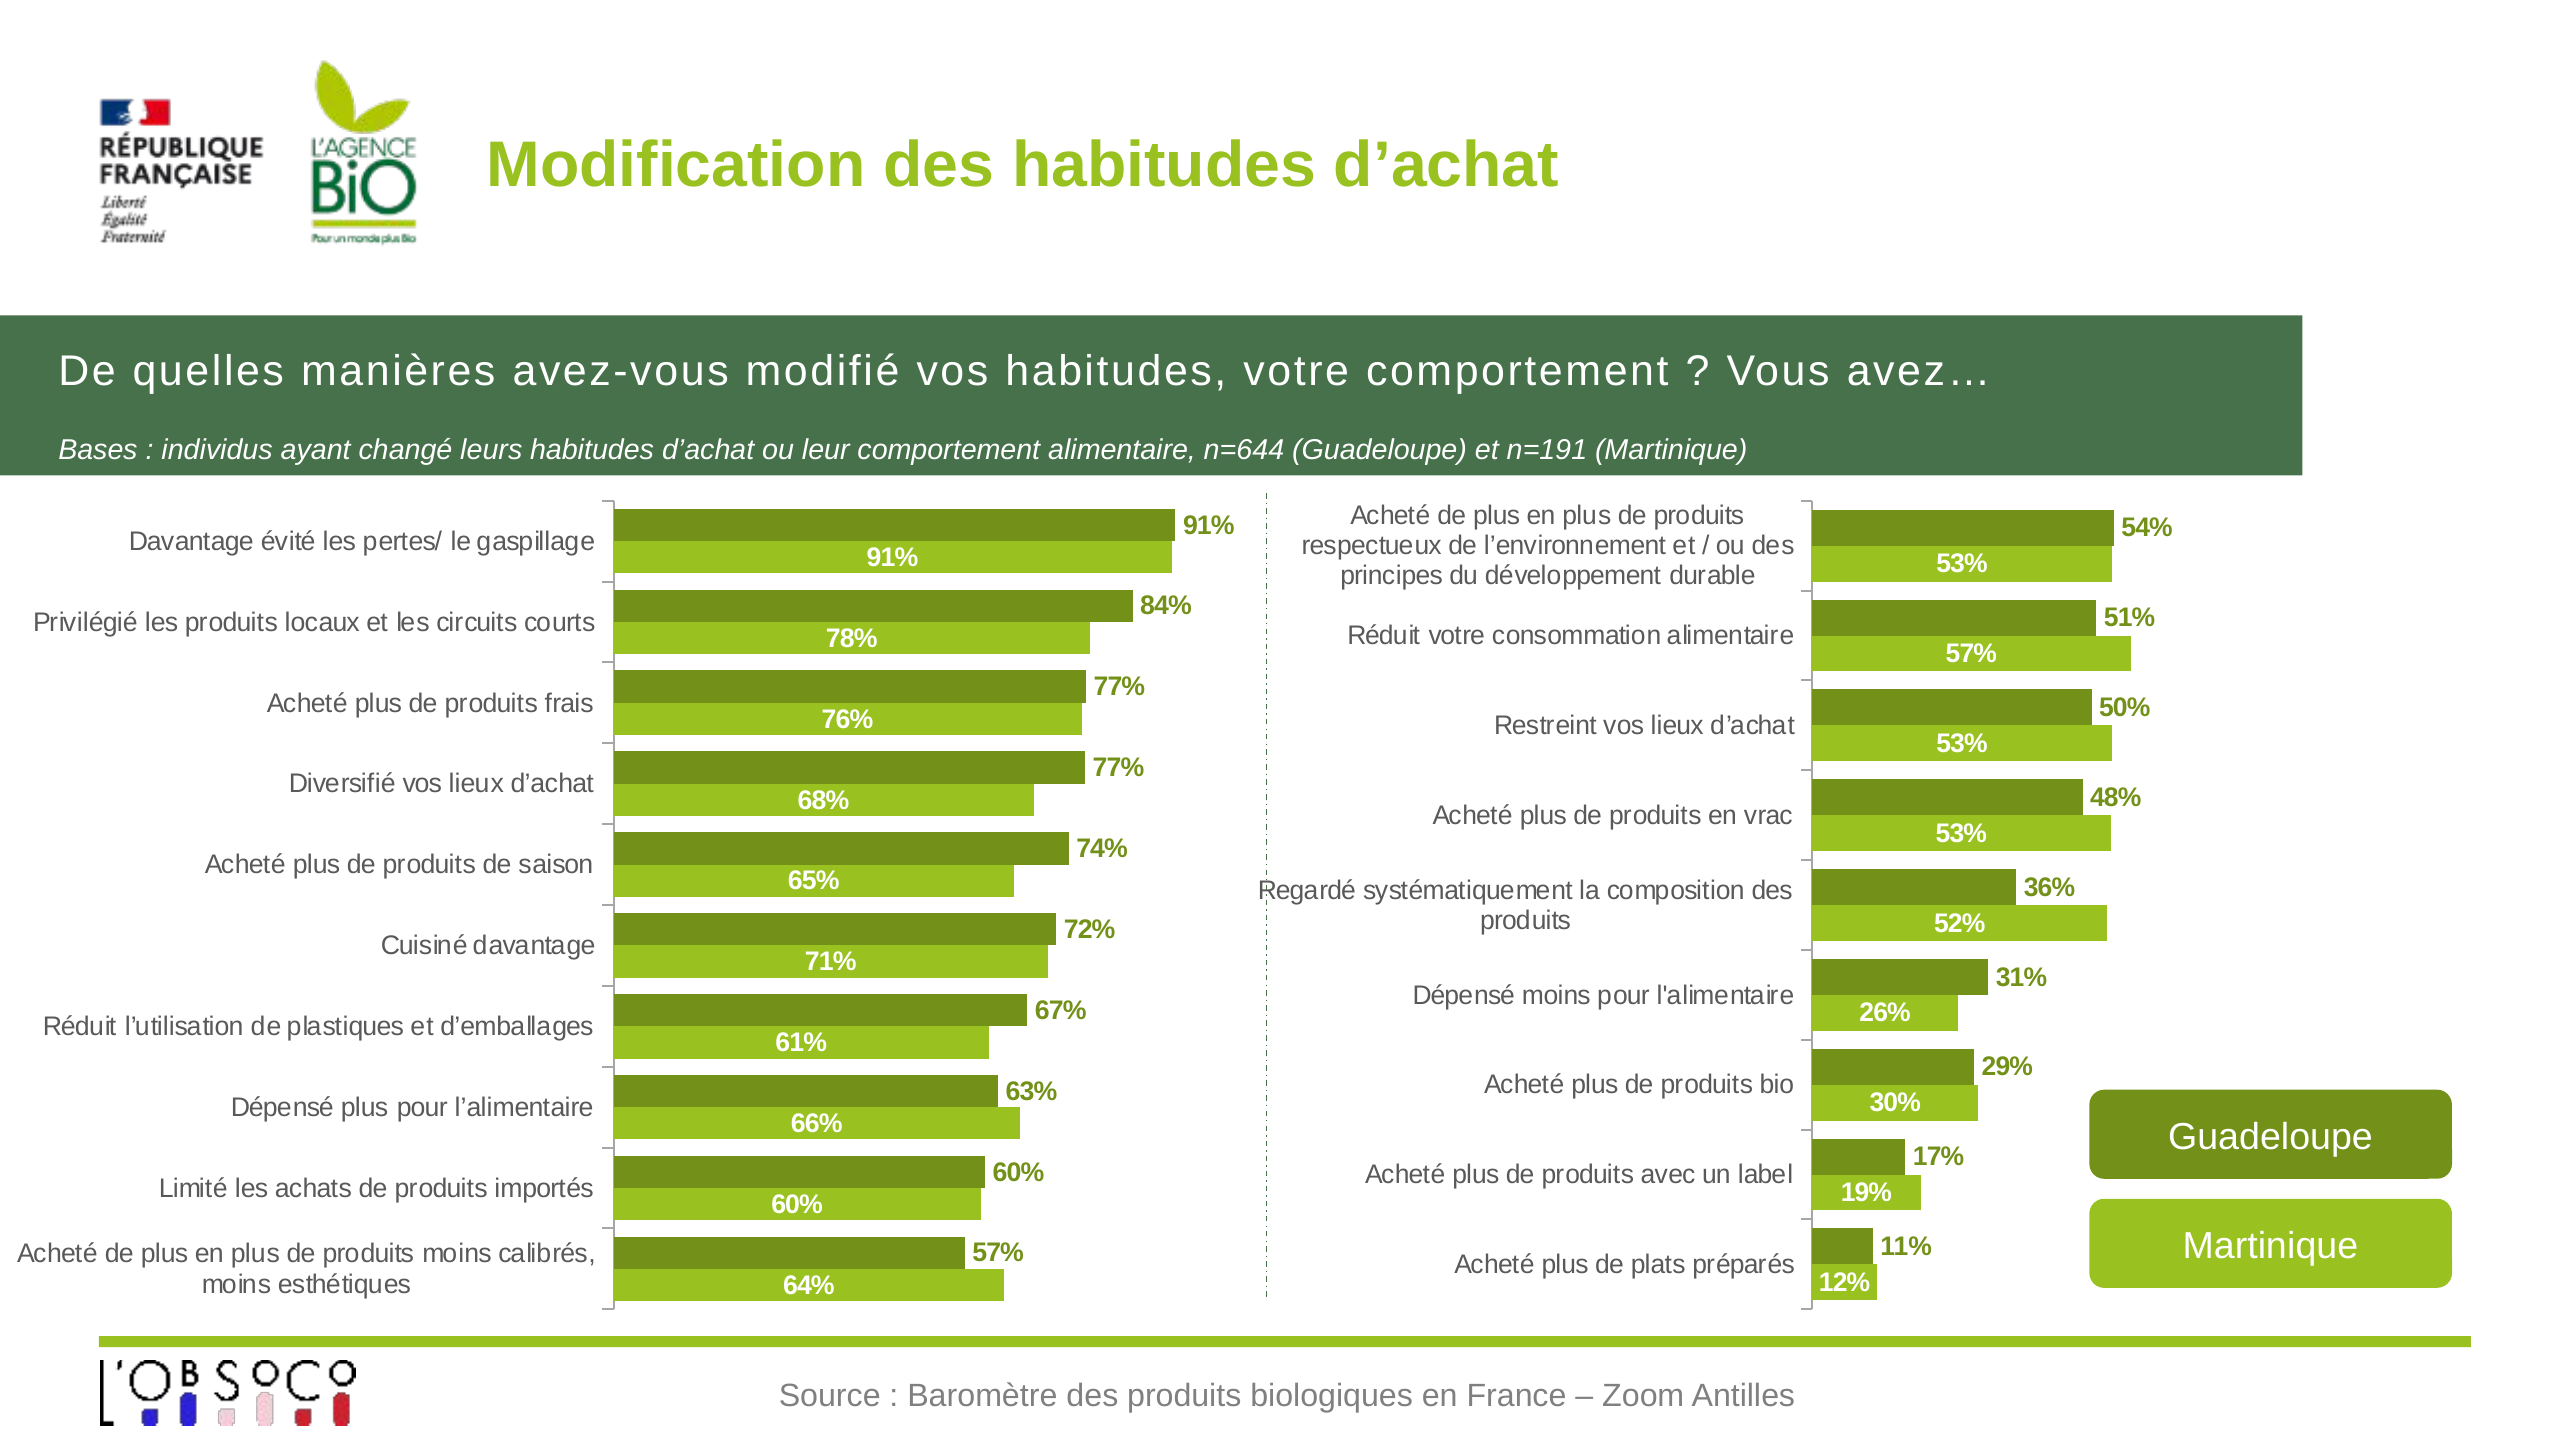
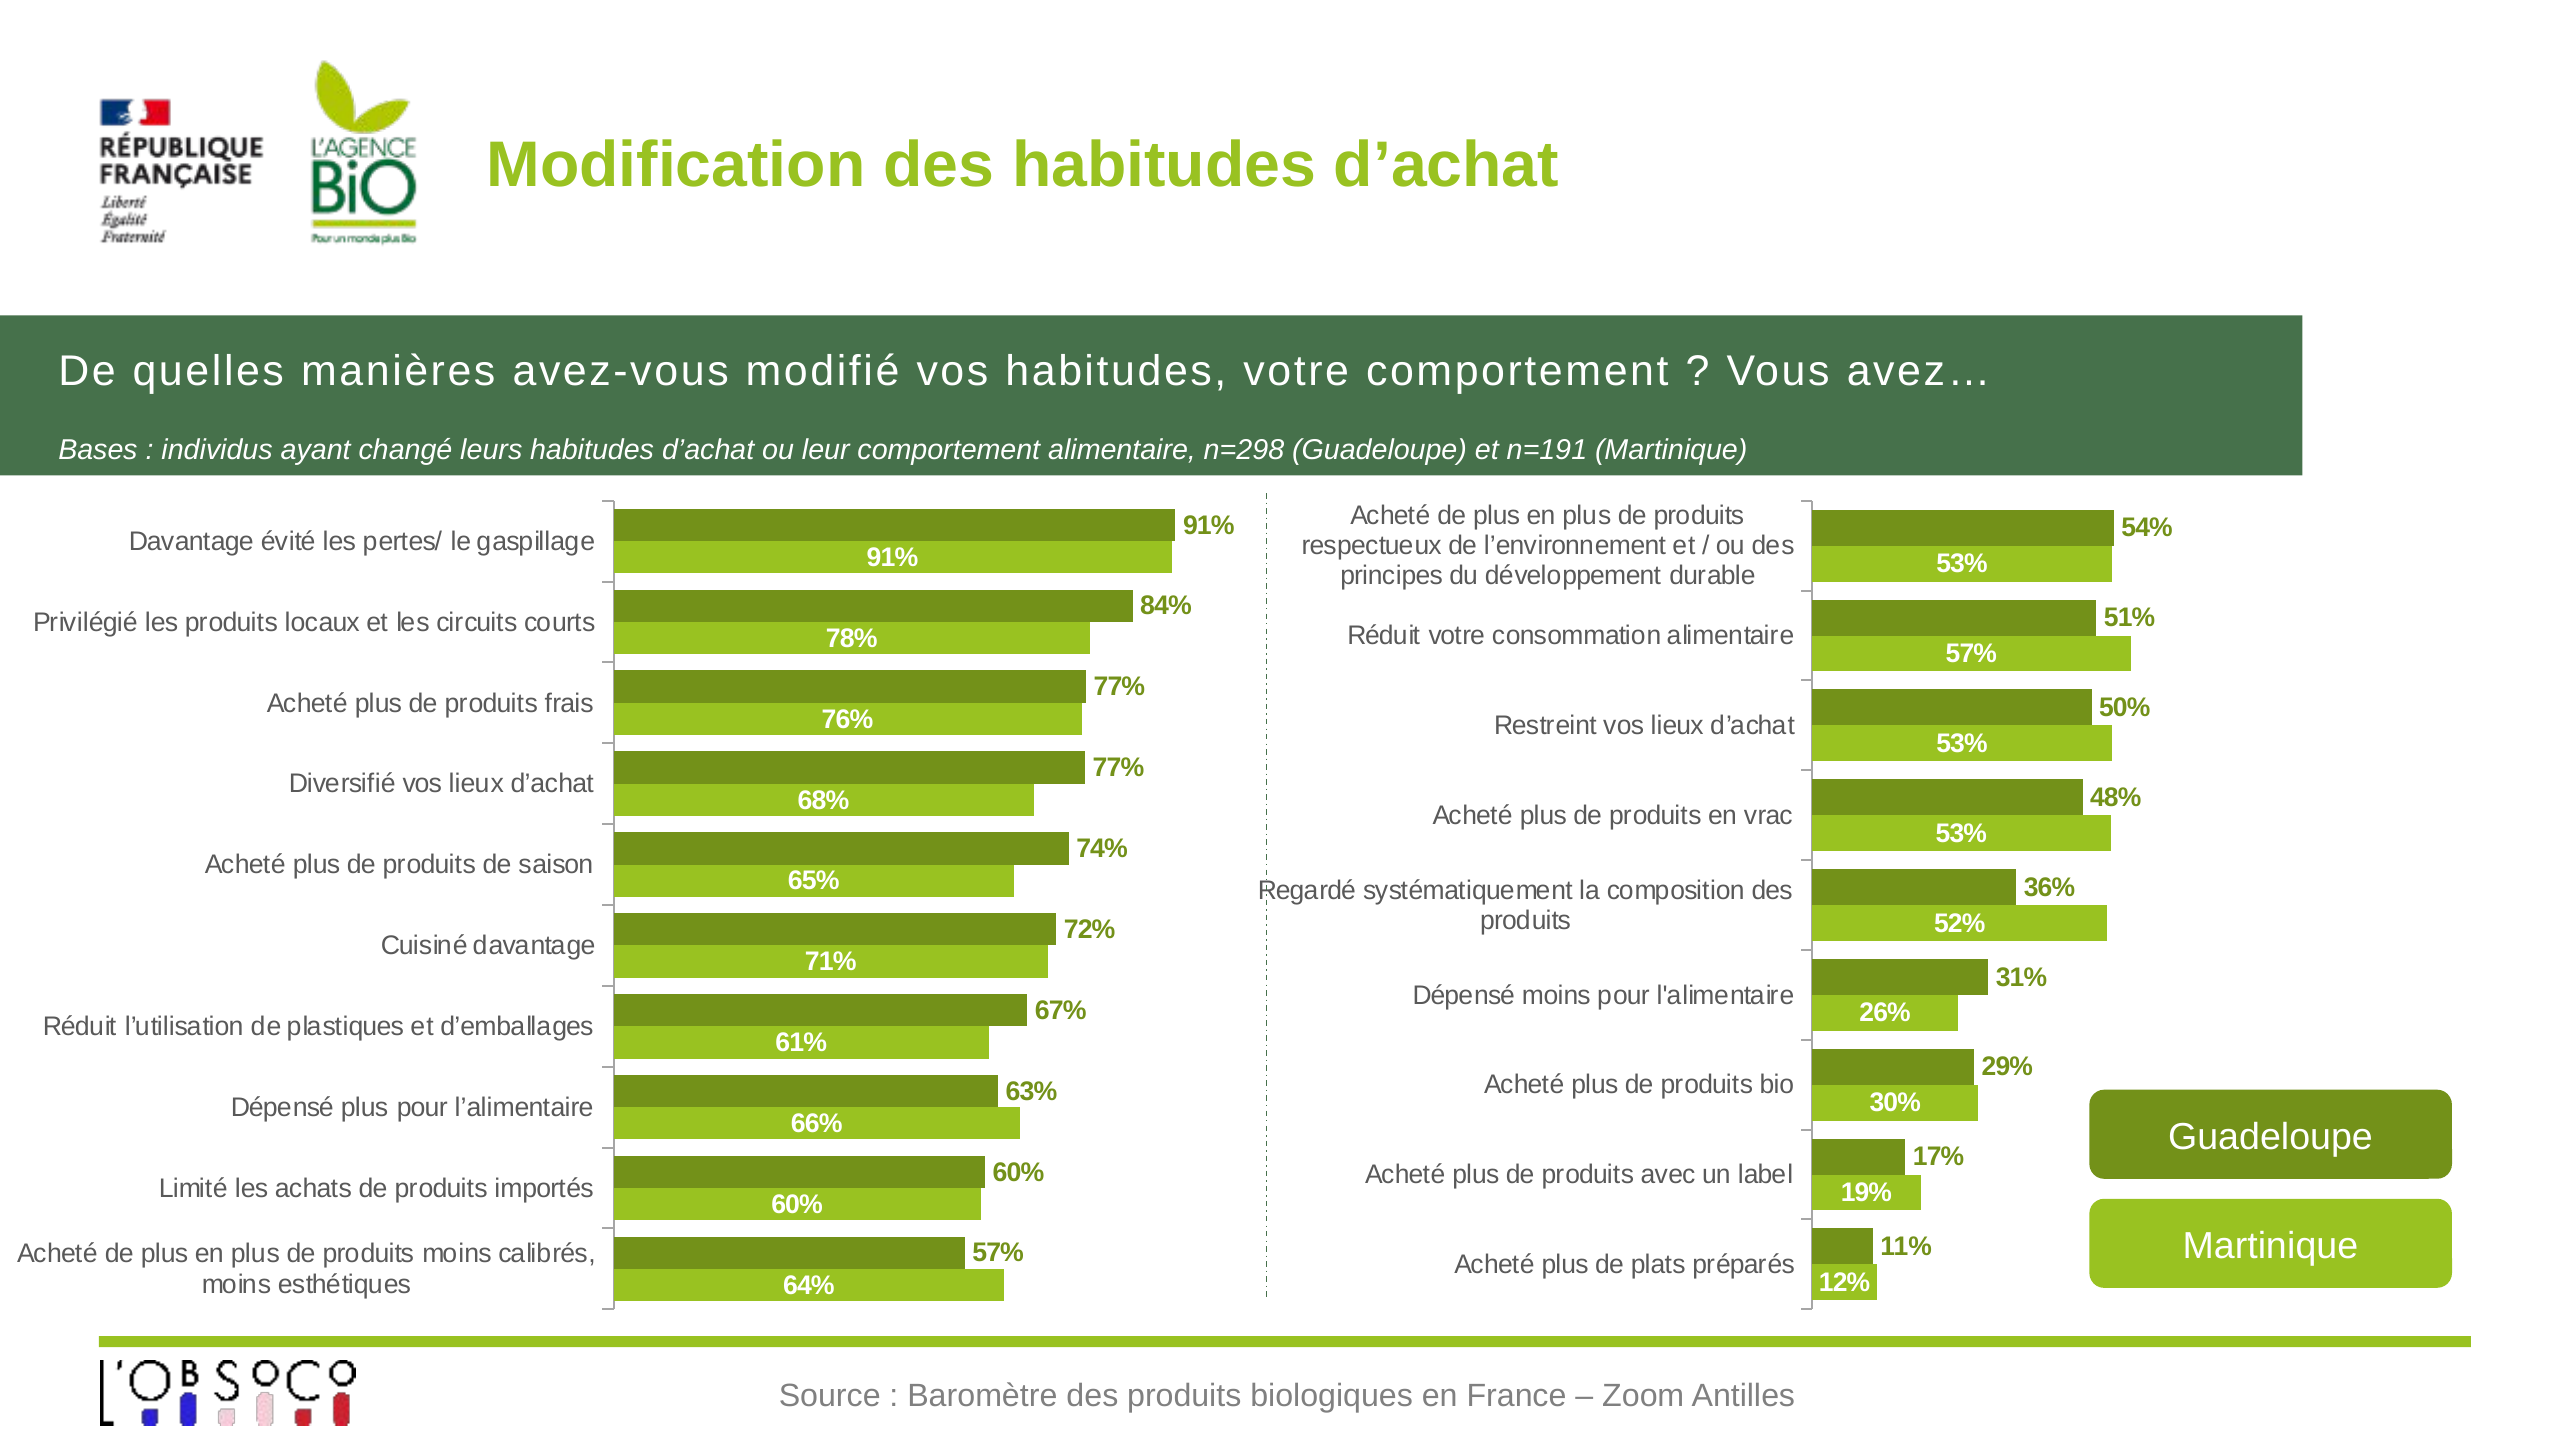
n=644: n=644 -> n=298
